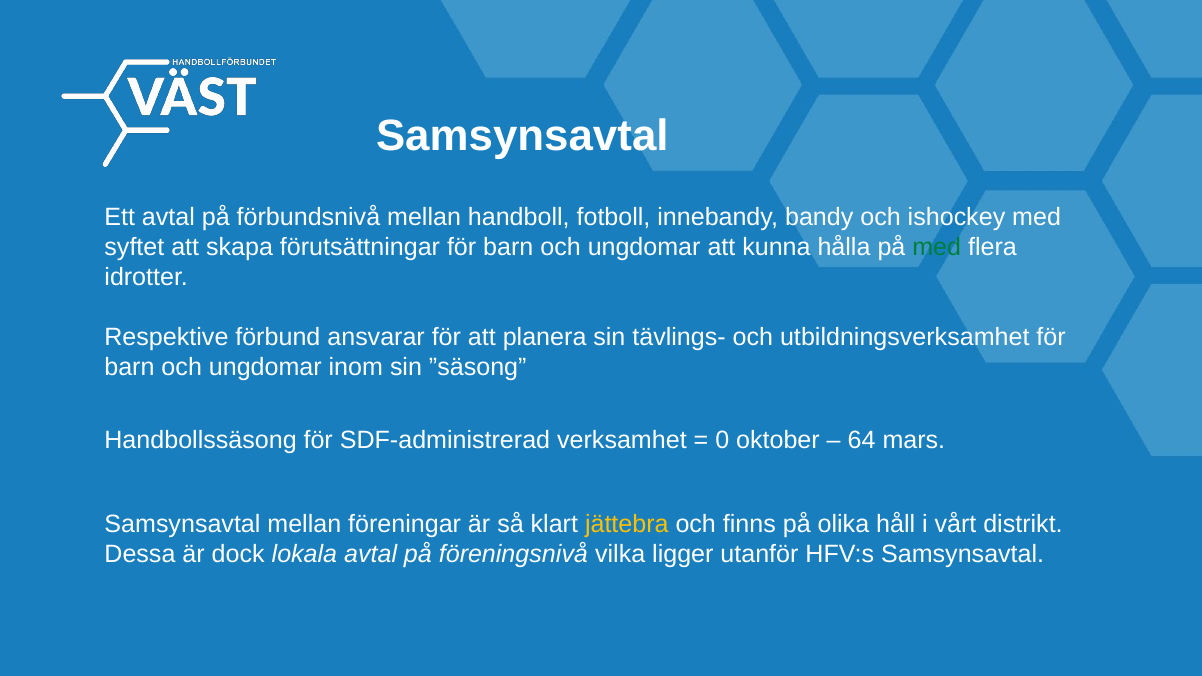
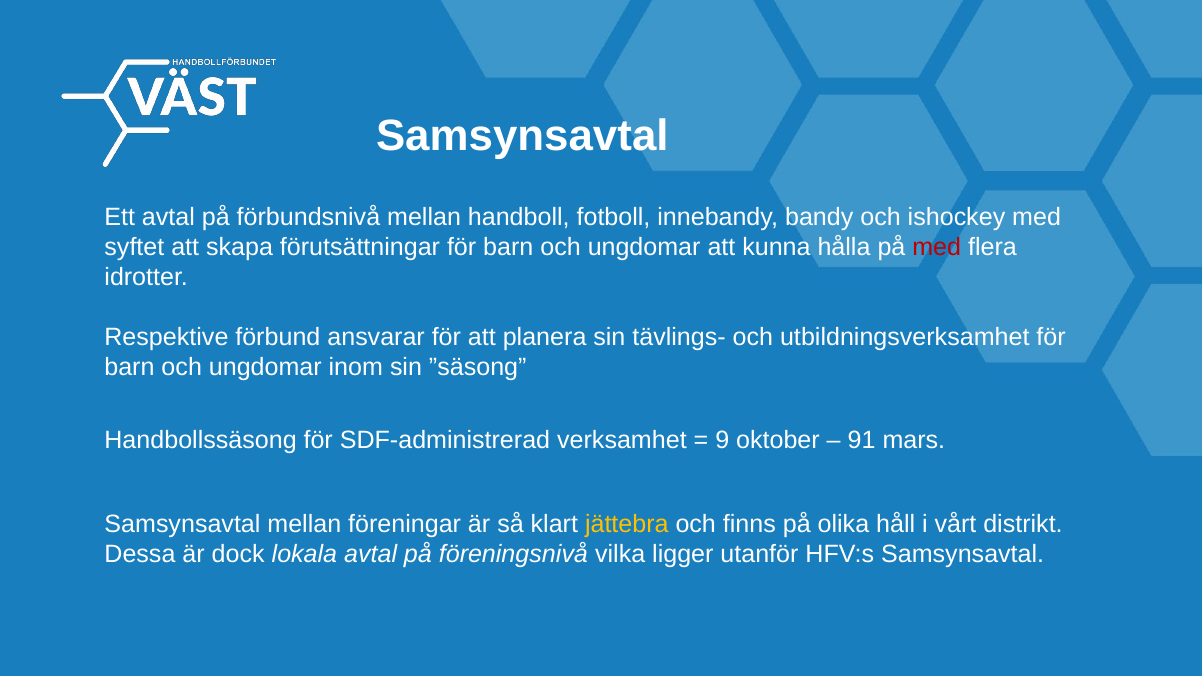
med at (937, 247) colour: green -> red
0: 0 -> 9
64: 64 -> 91
